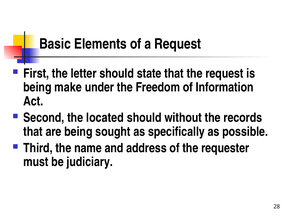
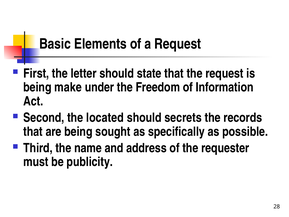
without: without -> secrets
judiciary: judiciary -> publicity
